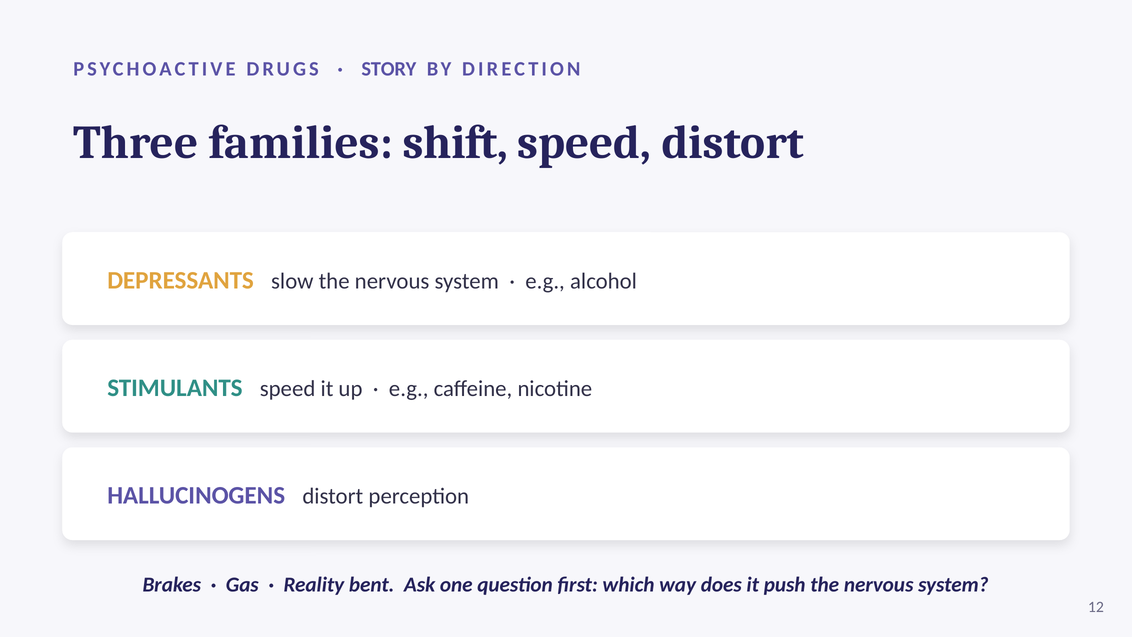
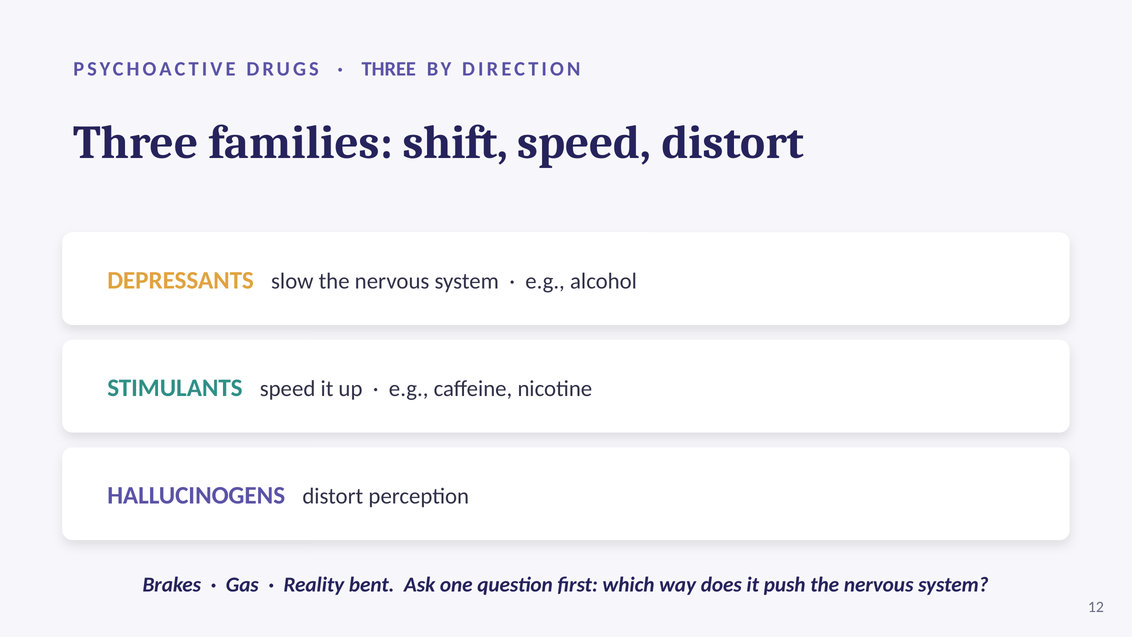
STORY at (389, 69): STORY -> THREE
